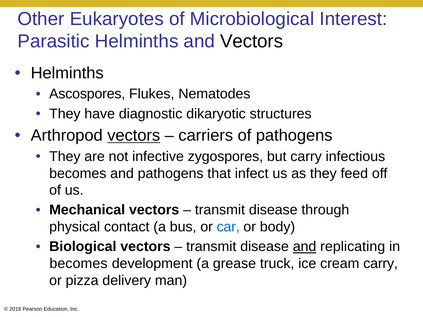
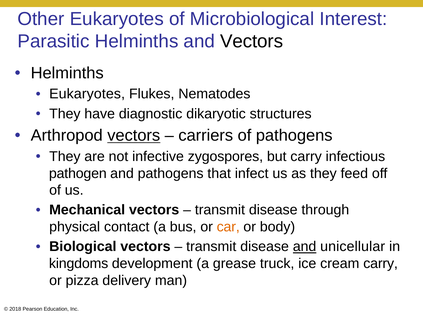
Ascospores at (87, 94): Ascospores -> Eukaryotes
becomes at (78, 173): becomes -> pathogen
car colour: blue -> orange
replicating: replicating -> unicellular
becomes at (78, 264): becomes -> kingdoms
